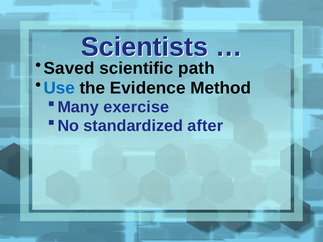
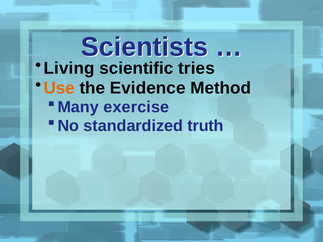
Saved: Saved -> Living
path: path -> tries
Use colour: blue -> orange
after: after -> truth
